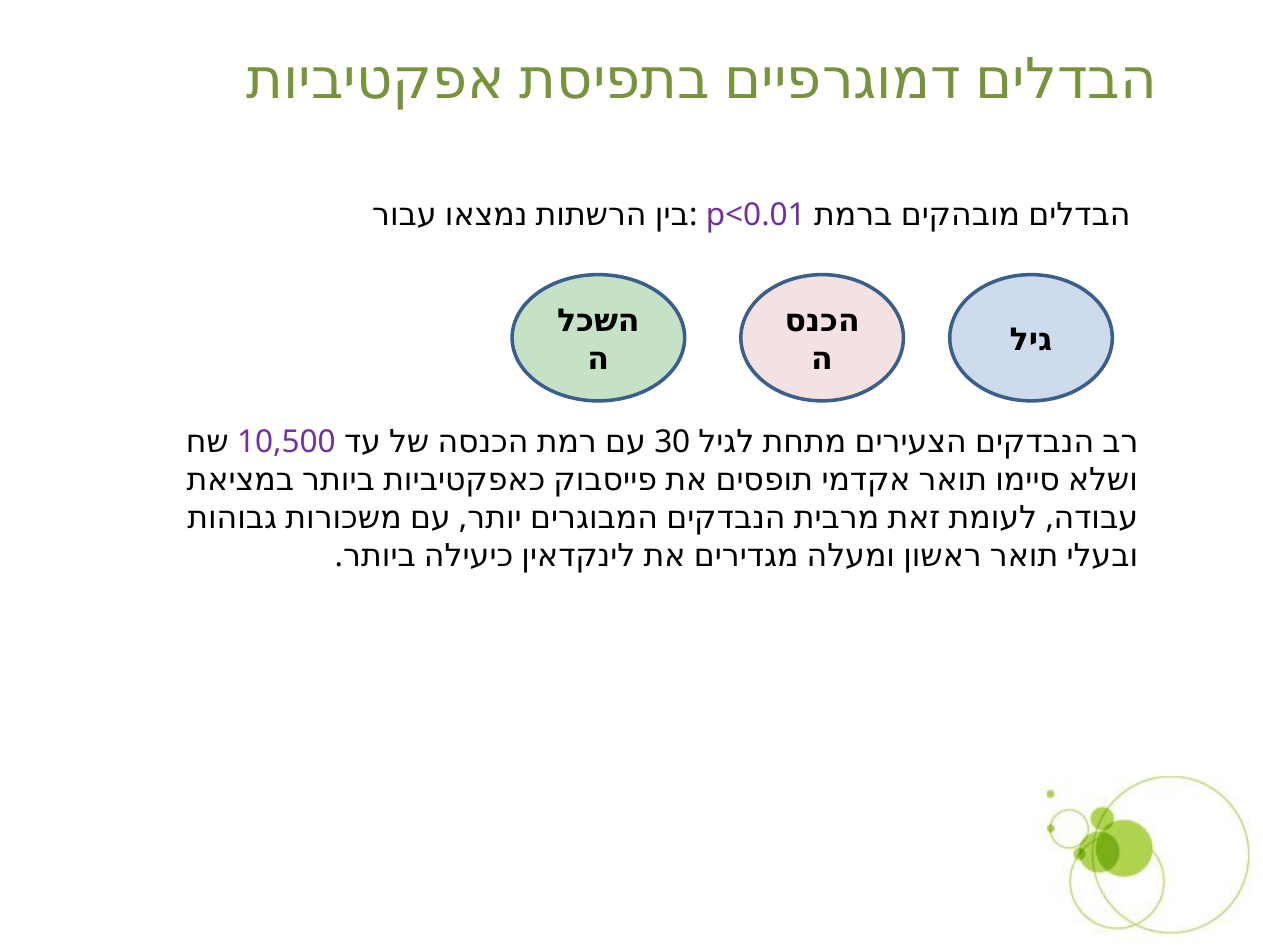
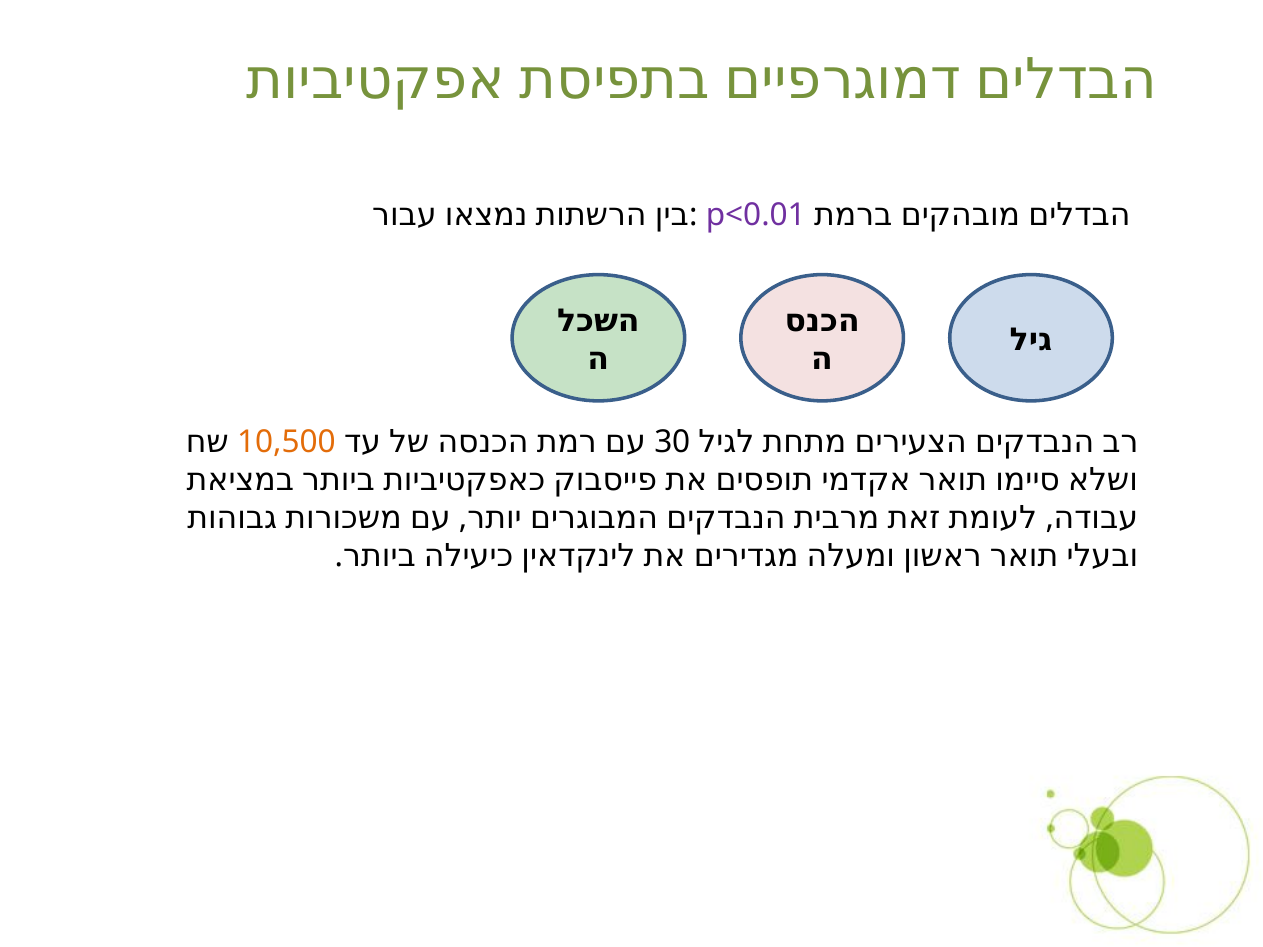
10,500 colour: purple -> orange
